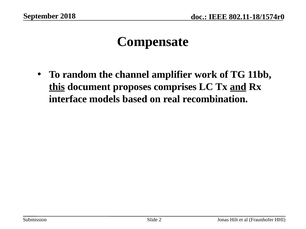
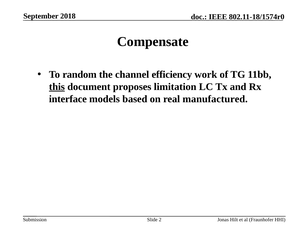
amplifier: amplifier -> efficiency
comprises: comprises -> limitation
and underline: present -> none
recombination: recombination -> manufactured
